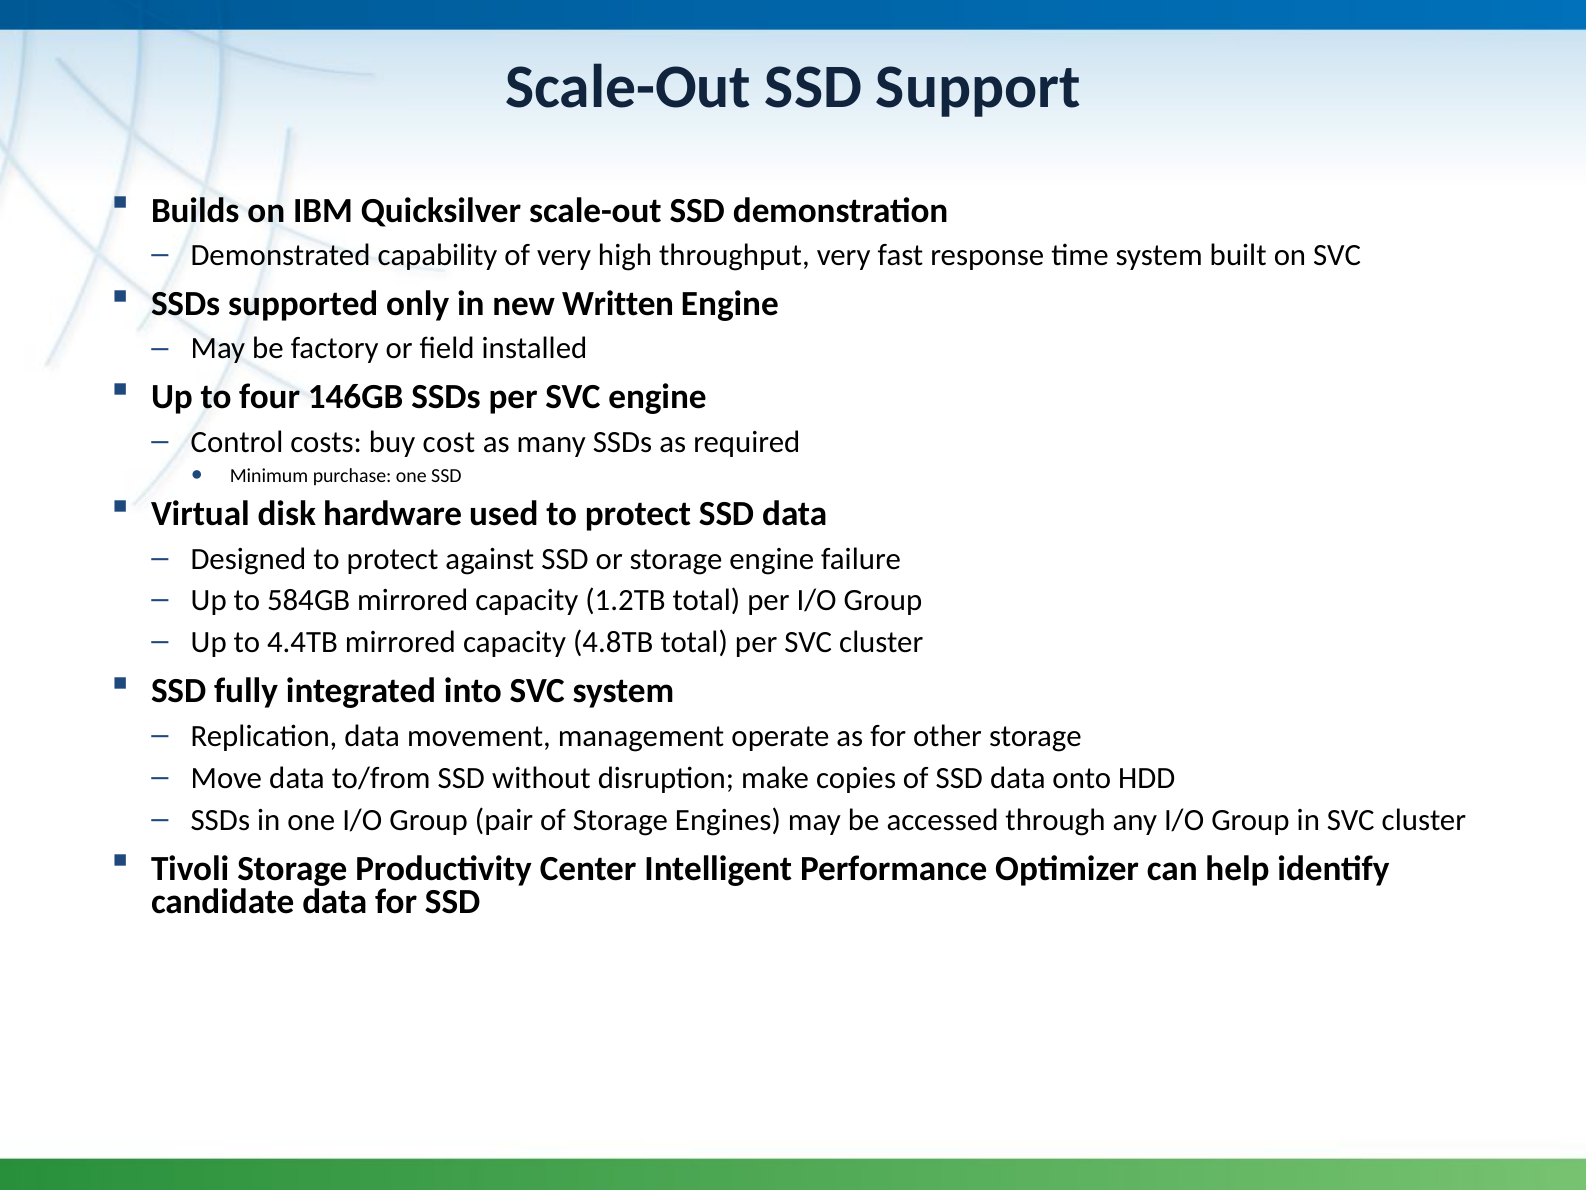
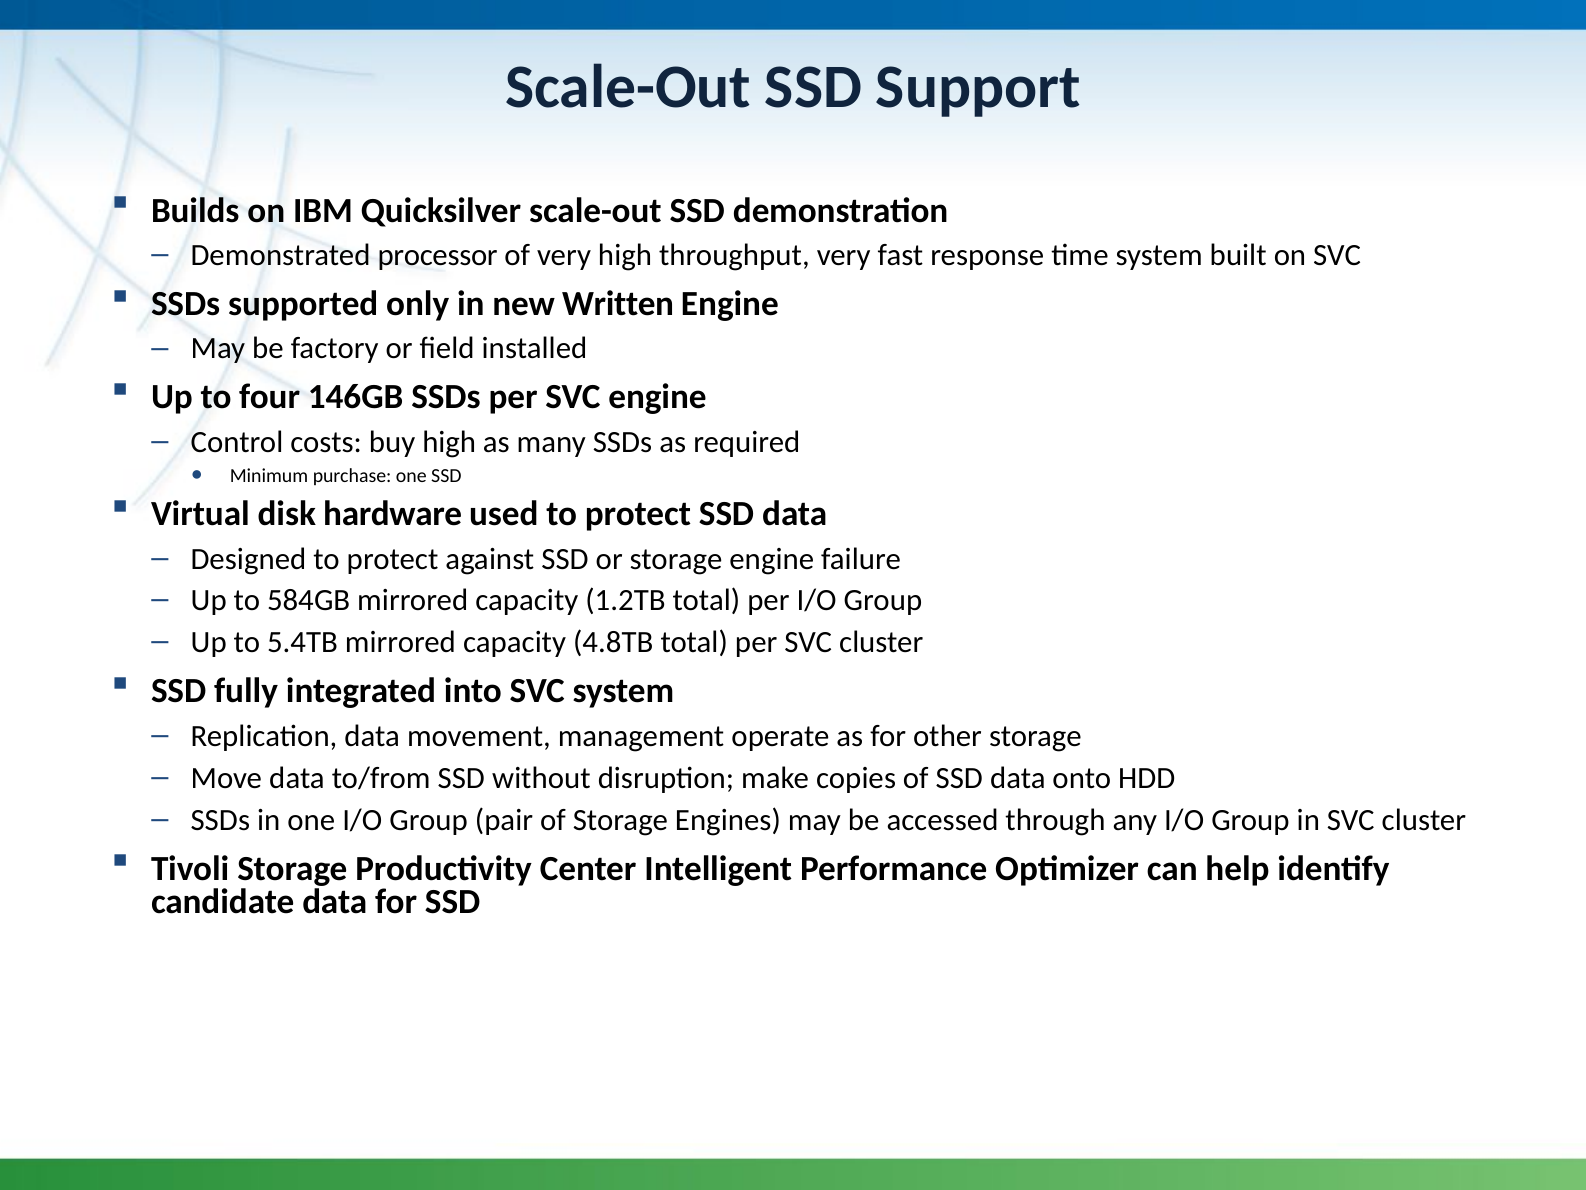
capability: capability -> processor
buy cost: cost -> high
4.4TB: 4.4TB -> 5.4TB
